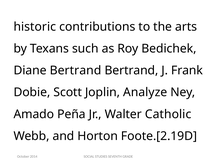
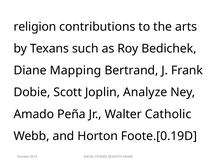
historic: historic -> religion
Diane Bertrand: Bertrand -> Mapping
Foote.[2.19D: Foote.[2.19D -> Foote.[0.19D
